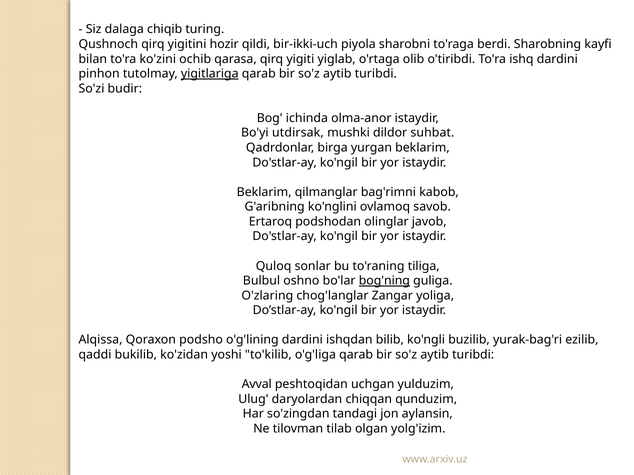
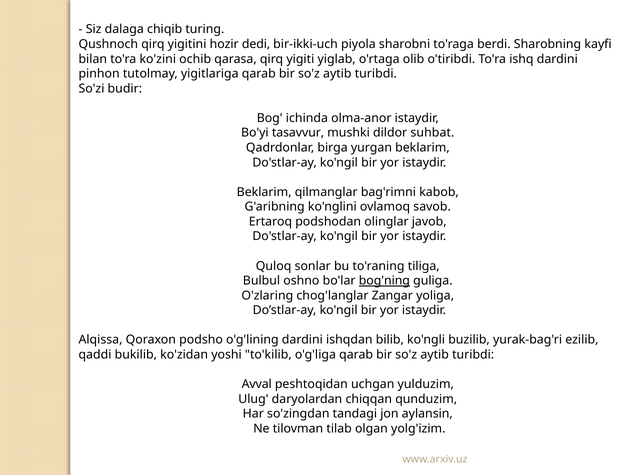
qildi: qildi -> dedi
yigitlariga underline: present -> none
utdirsak: utdirsak -> tasavvur
